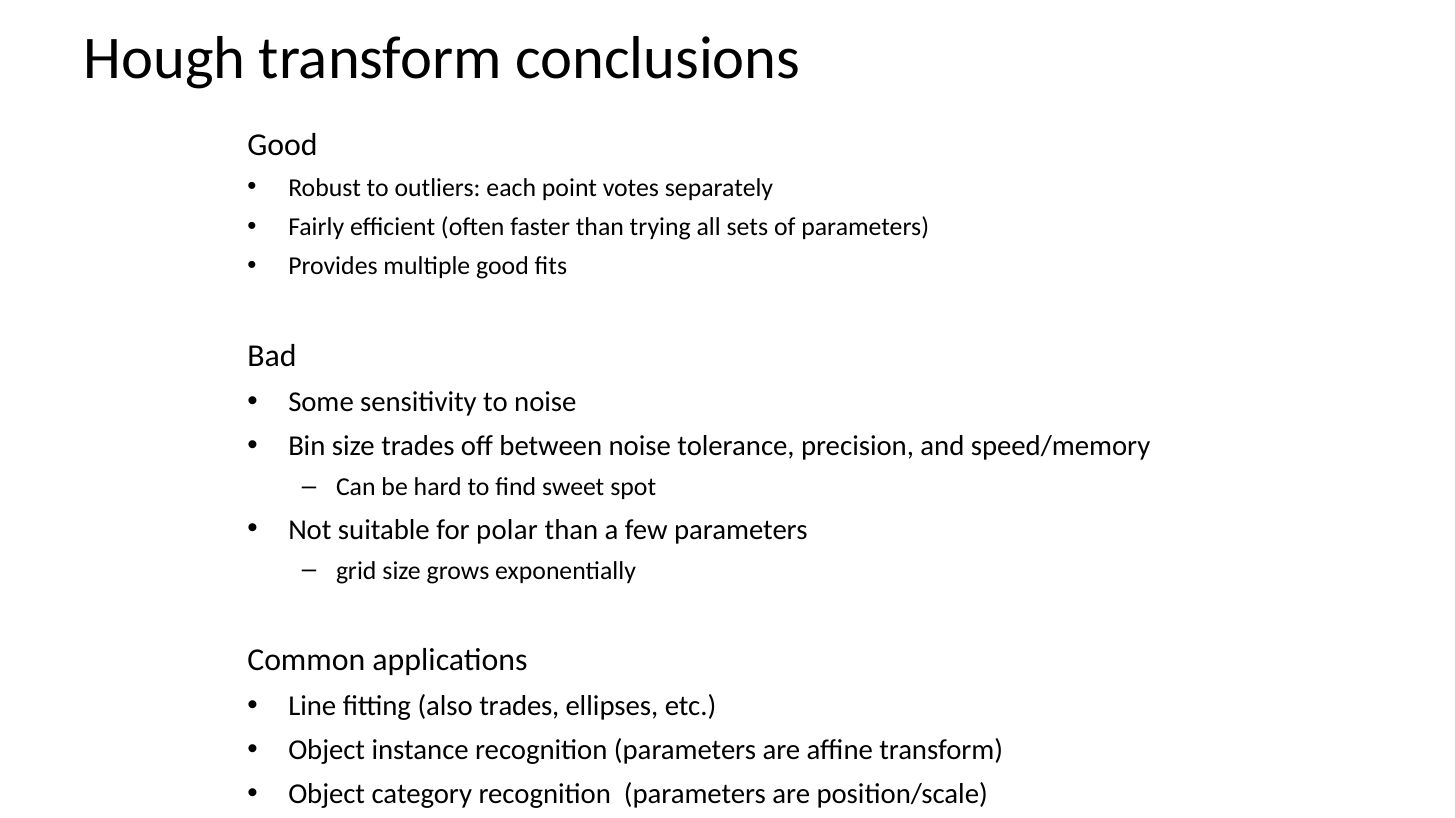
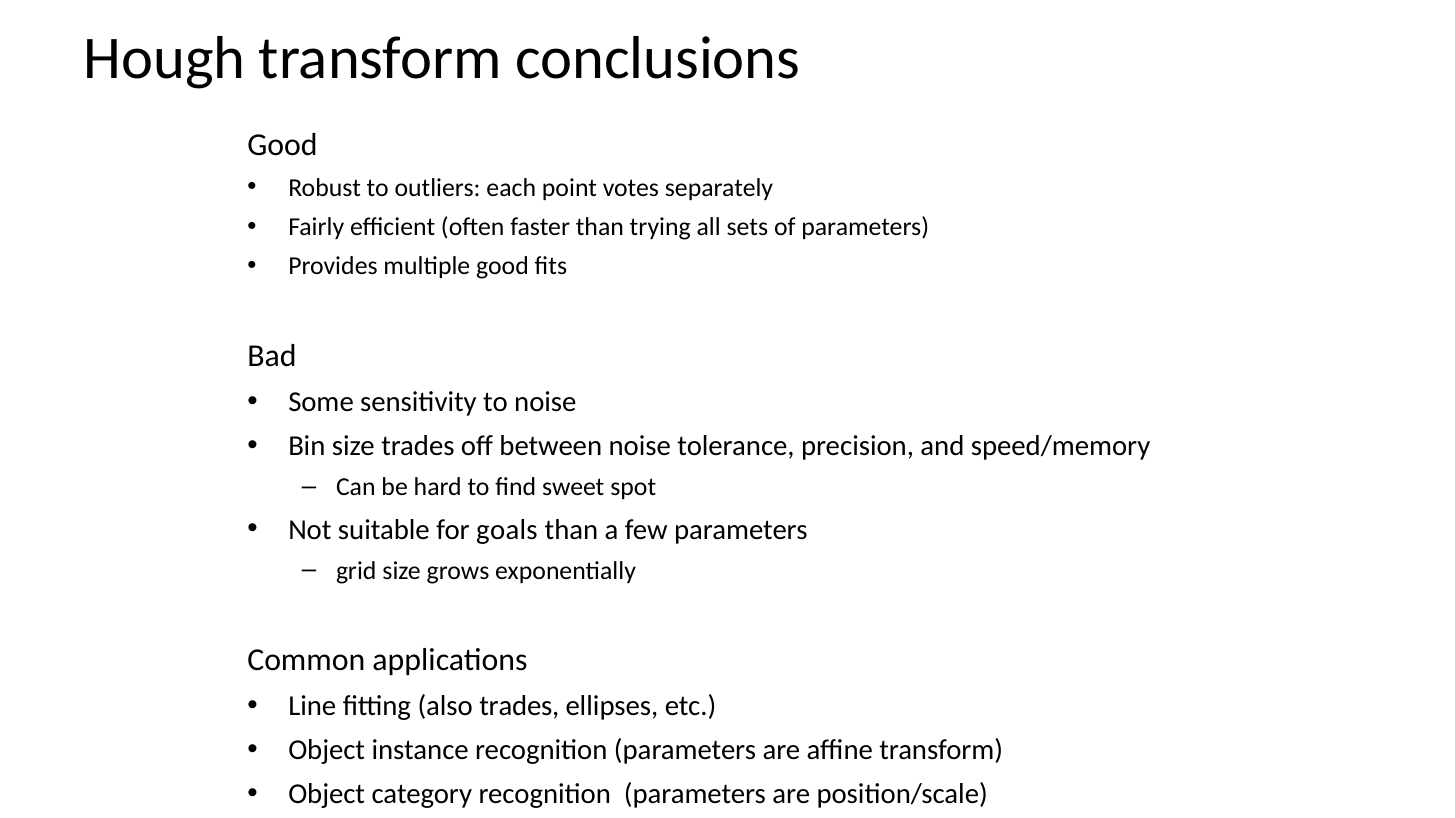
polar: polar -> goals
